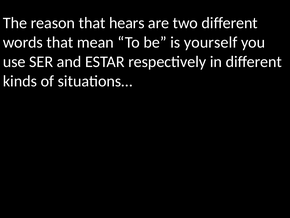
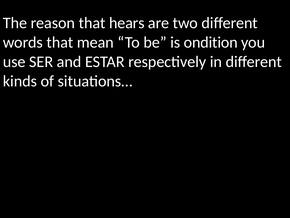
yourself: yourself -> ondition
